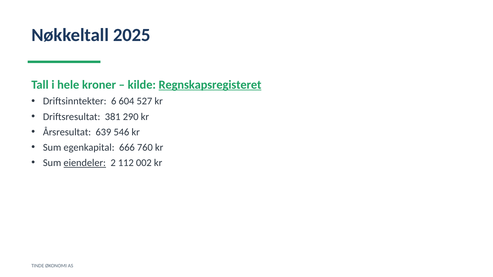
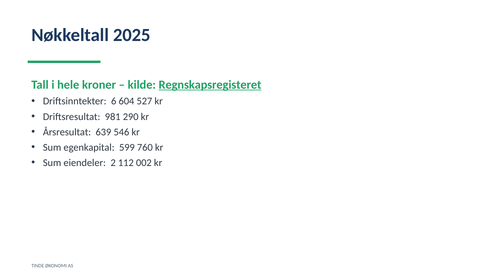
381: 381 -> 981
666: 666 -> 599
eiendeler underline: present -> none
